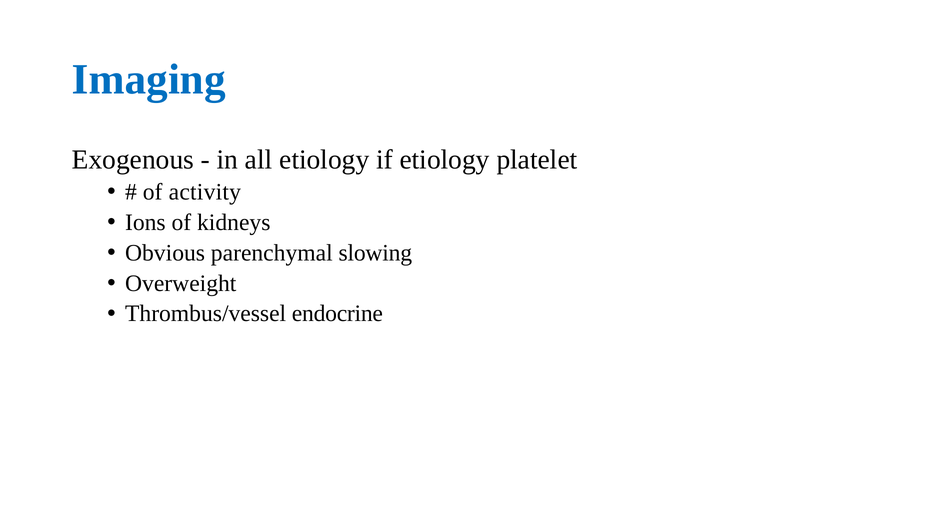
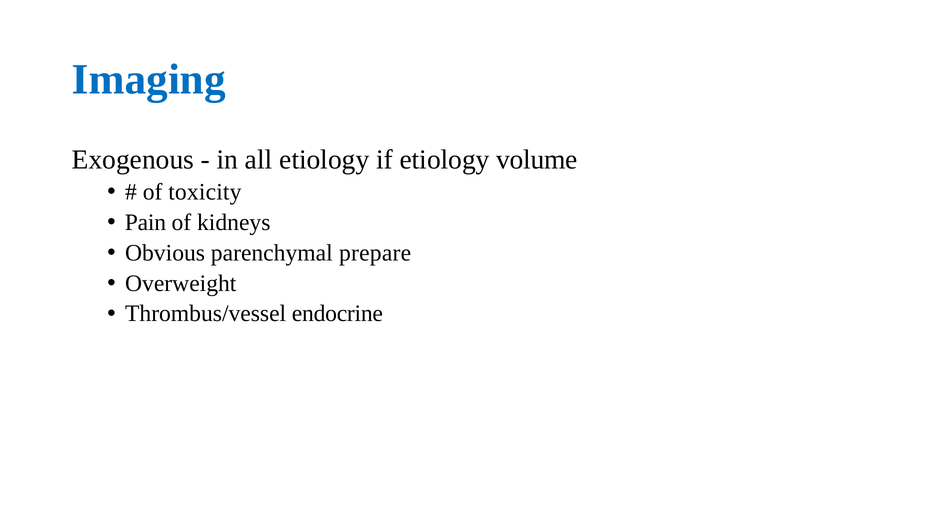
platelet: platelet -> volume
activity: activity -> toxicity
Ions: Ions -> Pain
slowing: slowing -> prepare
